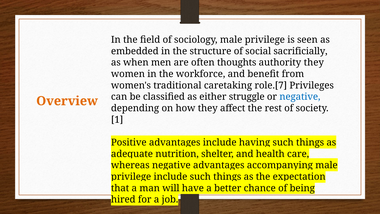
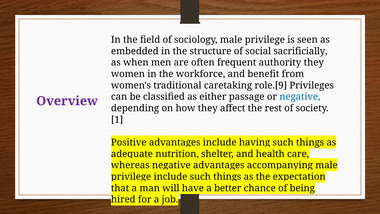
thoughts: thoughts -> frequent
role.[7: role.[7 -> role.[9
struggle: struggle -> passage
Overview colour: orange -> purple
